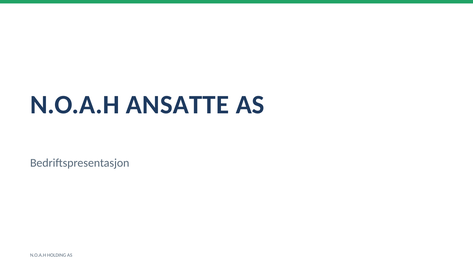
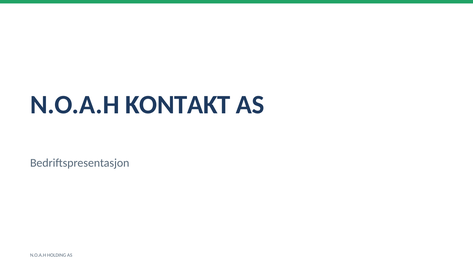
ANSATTE: ANSATTE -> KONTAKT
